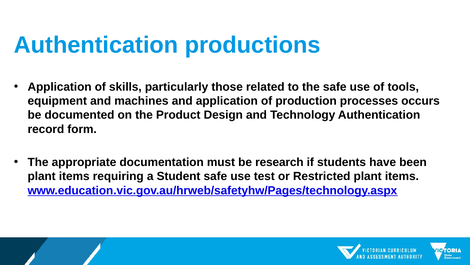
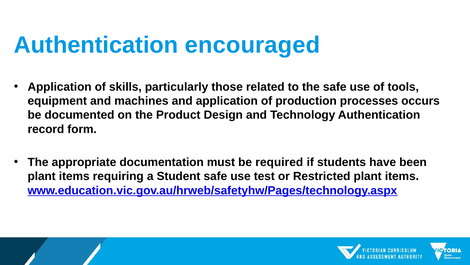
productions: productions -> encouraged
research: research -> required
